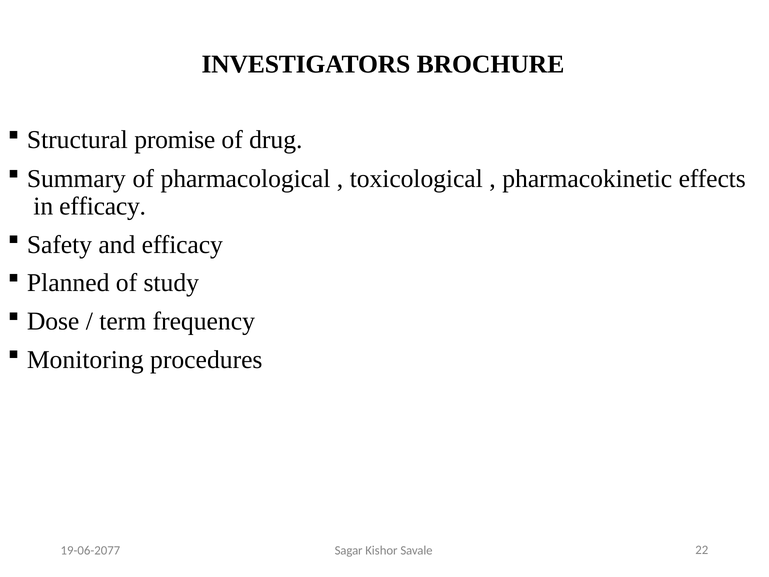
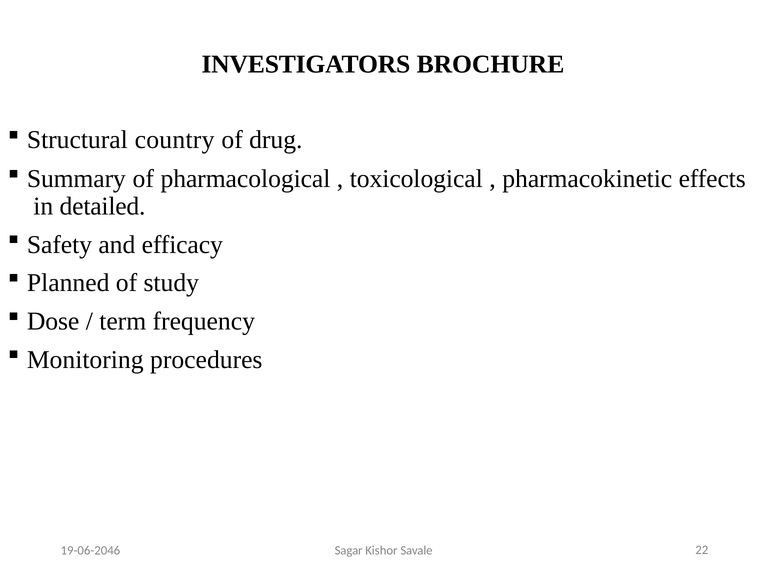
promise: promise -> country
in efficacy: efficacy -> detailed
19-06-2077: 19-06-2077 -> 19-06-2046
